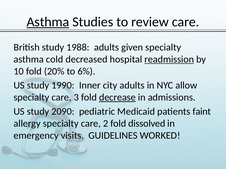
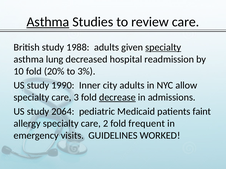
specialty at (163, 47) underline: none -> present
cold: cold -> lung
readmission underline: present -> none
6%: 6% -> 3%
2090: 2090 -> 2064
dissolved: dissolved -> frequent
